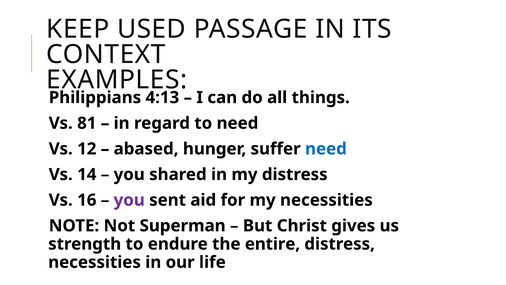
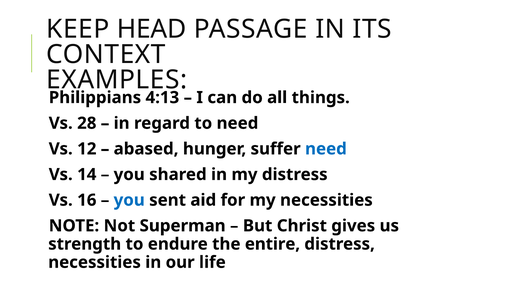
USED: USED -> HEAD
81: 81 -> 28
you at (129, 200) colour: purple -> blue
